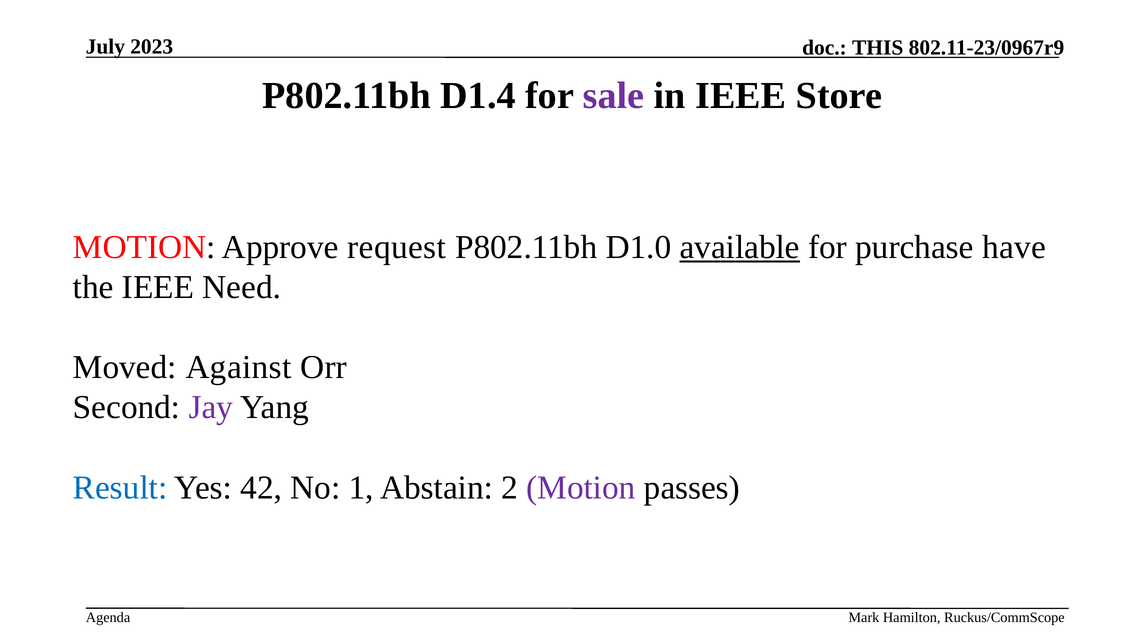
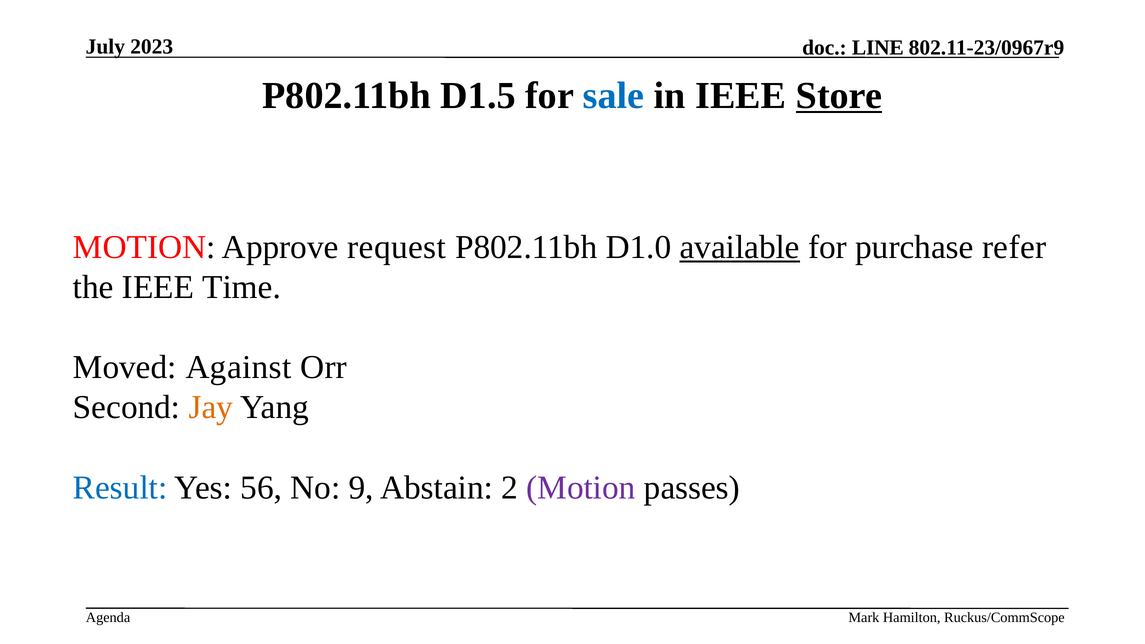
THIS: THIS -> LINE
D1.4: D1.4 -> D1.5
sale colour: purple -> blue
Store underline: none -> present
have: have -> refer
Need: Need -> Time
Jay colour: purple -> orange
42: 42 -> 56
1: 1 -> 9
